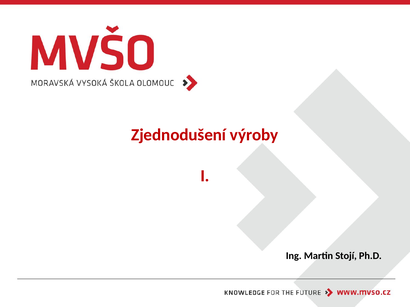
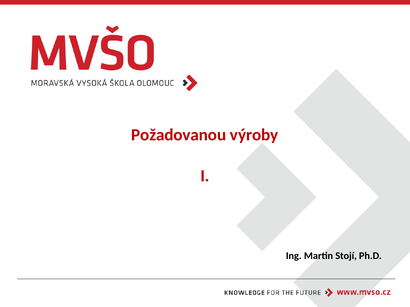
Zjednodušení: Zjednodušení -> Požadovanou
